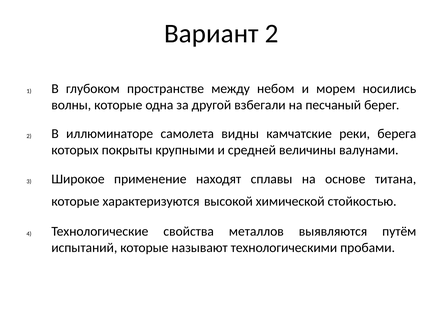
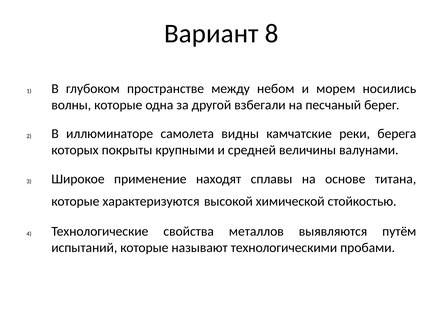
Вариант 2: 2 -> 8
